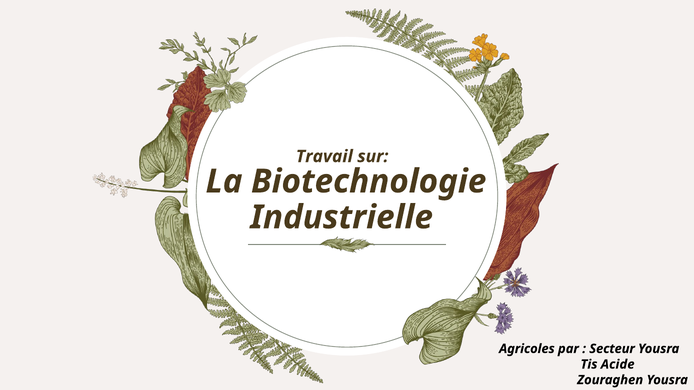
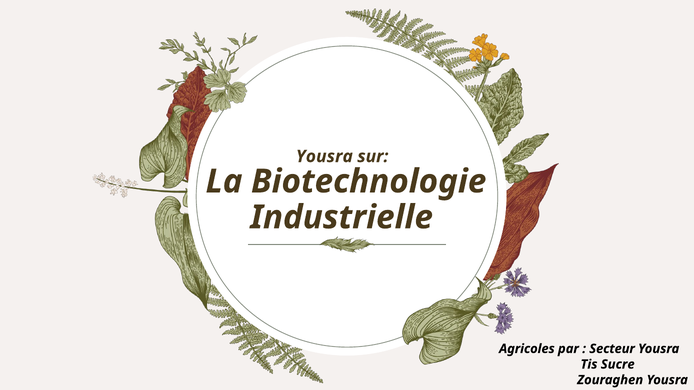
Travail at (324, 157): Travail -> Yousra
Acide: Acide -> Sucre
